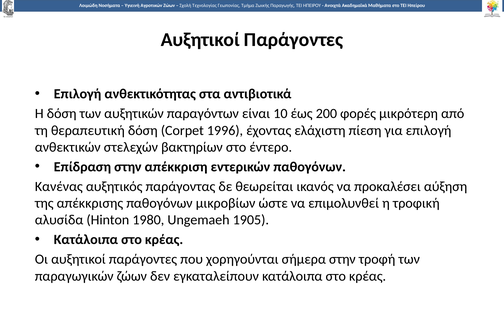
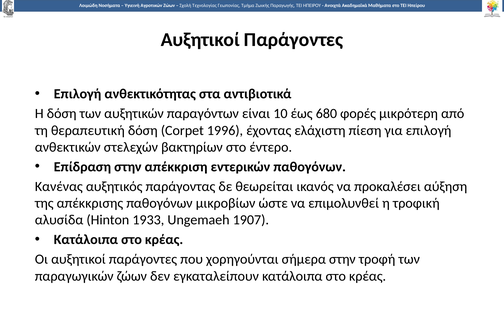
200: 200 -> 680
1980: 1980 -> 1933
1905: 1905 -> 1907
